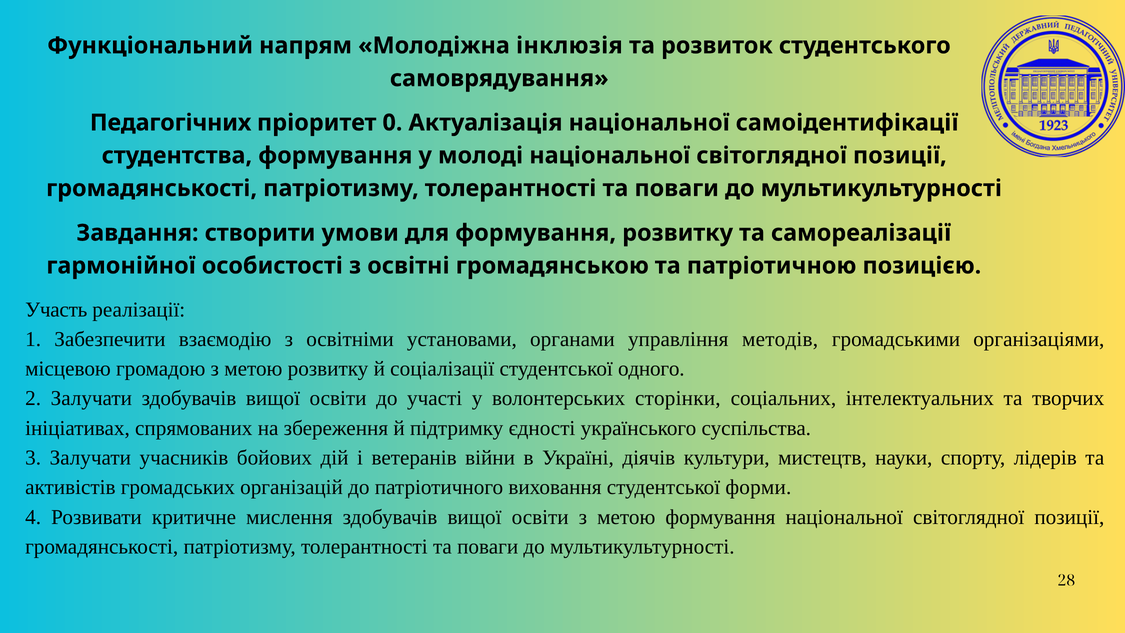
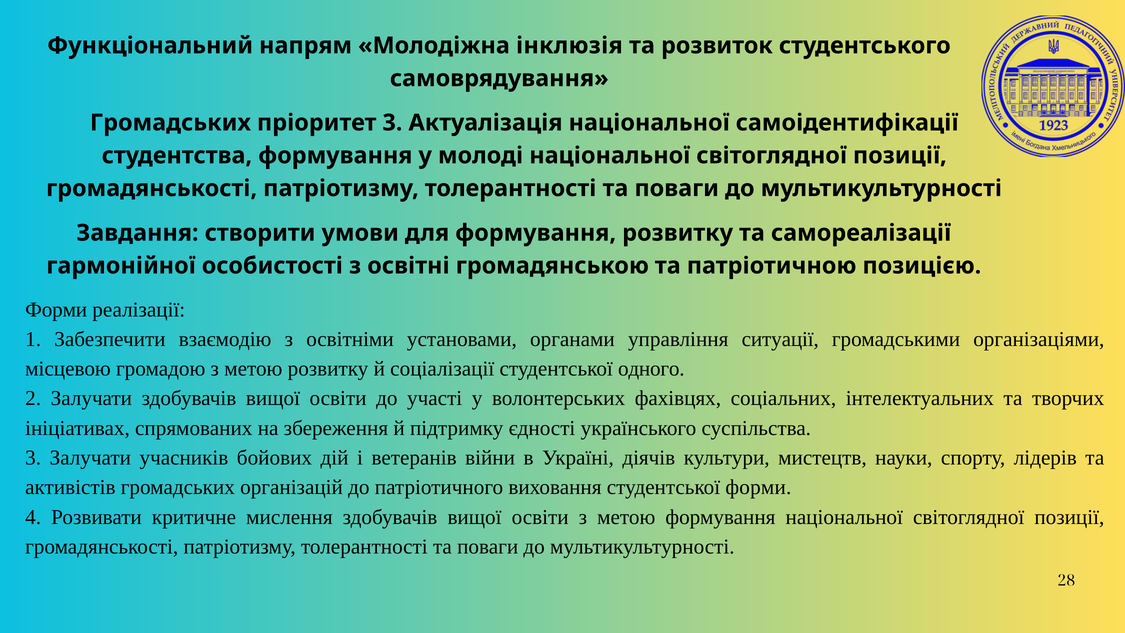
Педагогічних at (171, 123): Педагогічних -> Громадських
пріоритет 0: 0 -> 3
Участь at (56, 309): Участь -> Форми
методів: методів -> ситуації
сторінки: сторінки -> фахівцях
